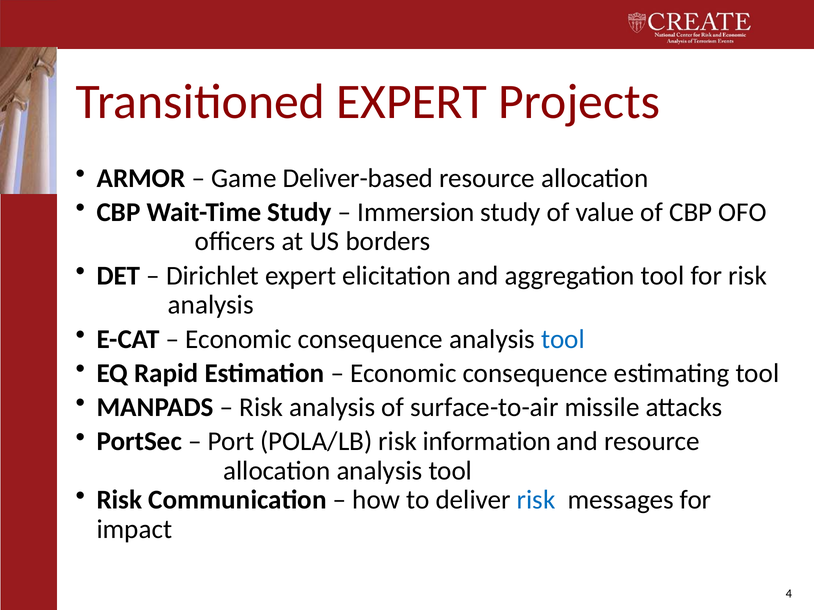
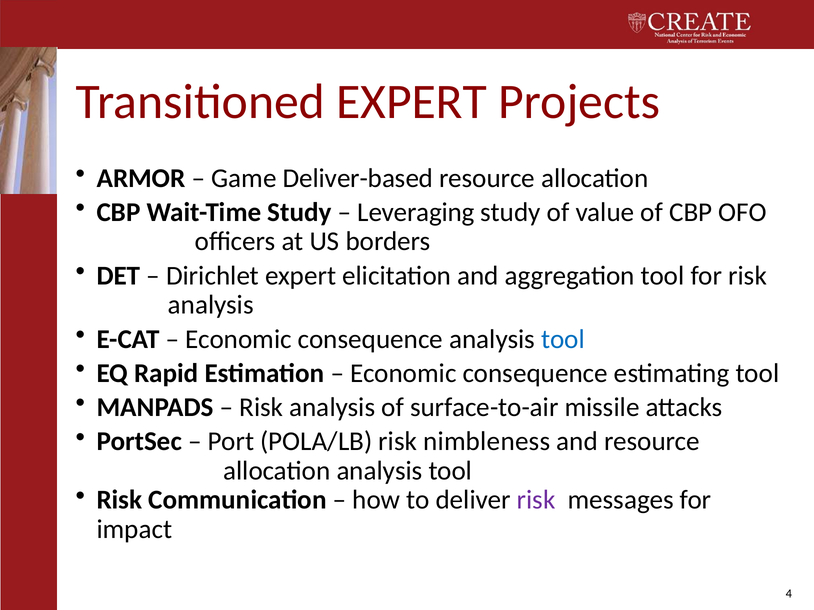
Immersion: Immersion -> Leveraging
information: information -> nimbleness
risk at (536, 500) colour: blue -> purple
